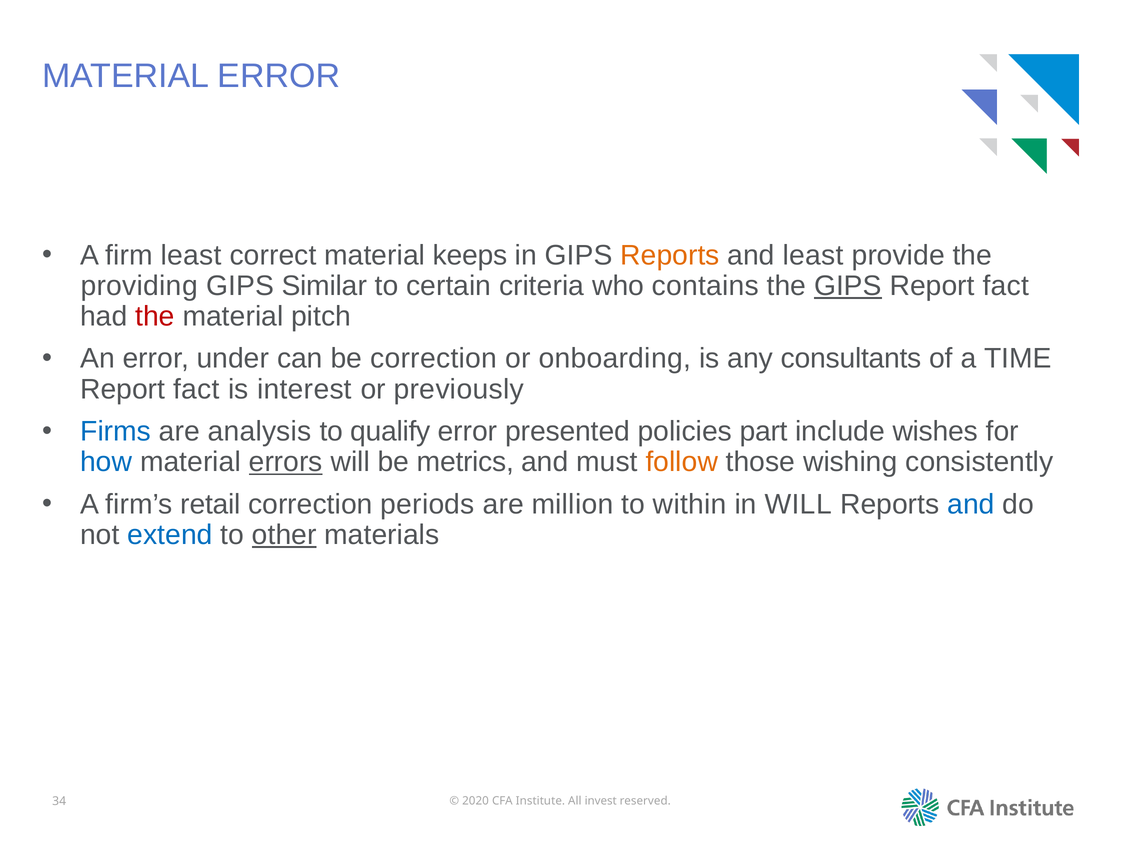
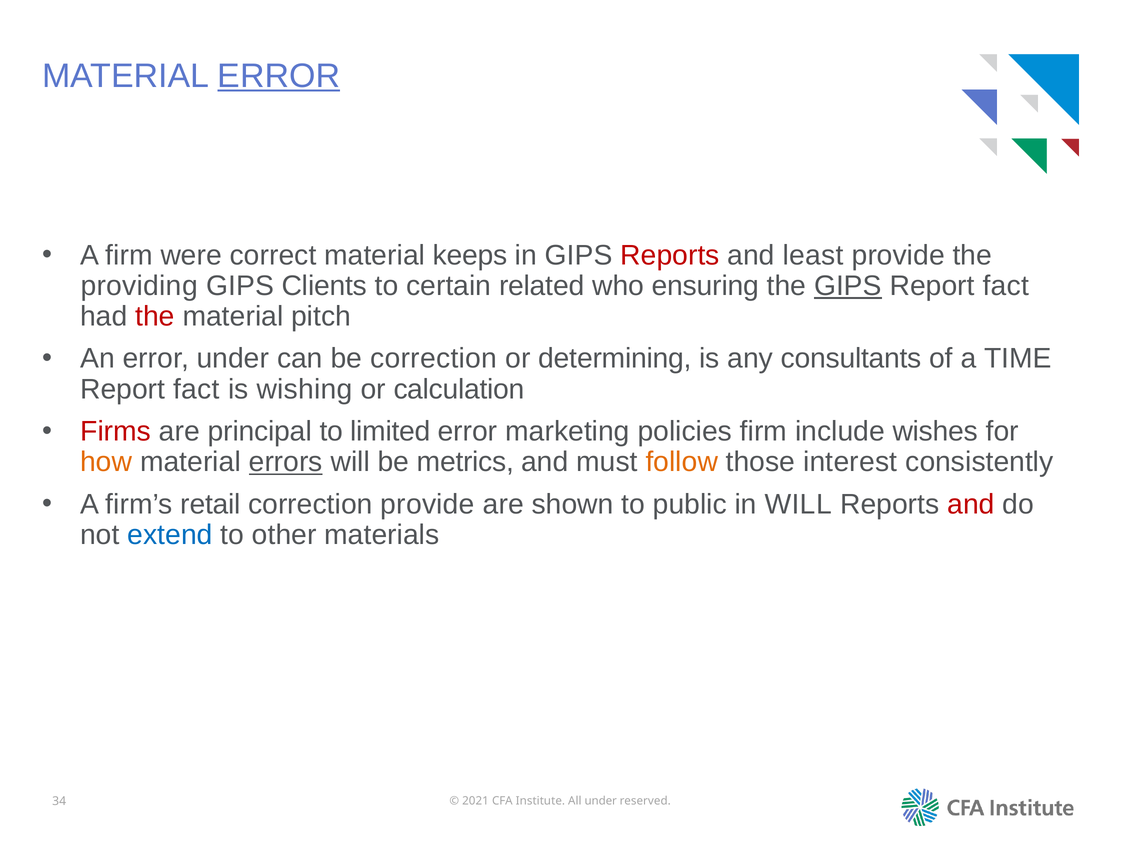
ERROR at (279, 76) underline: none -> present
firm least: least -> were
Reports at (670, 255) colour: orange -> red
Similar: Similar -> Clients
criteria: criteria -> related
contains: contains -> ensuring
onboarding: onboarding -> determining
interest: interest -> wishing
previously: previously -> calculation
Firms colour: blue -> red
analysis: analysis -> principal
qualify: qualify -> limited
presented: presented -> marketing
policies part: part -> firm
how colour: blue -> orange
wishing: wishing -> interest
correction periods: periods -> provide
million: million -> shown
within: within -> public
and at (971, 504) colour: blue -> red
other underline: present -> none
2020: 2020 -> 2021
All invest: invest -> under
